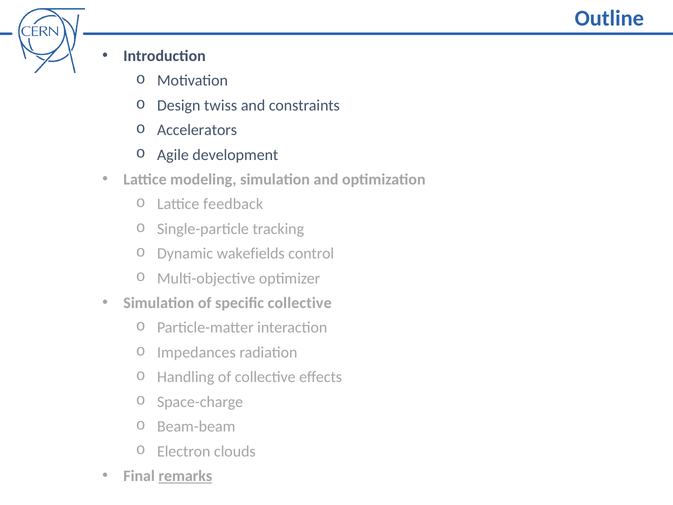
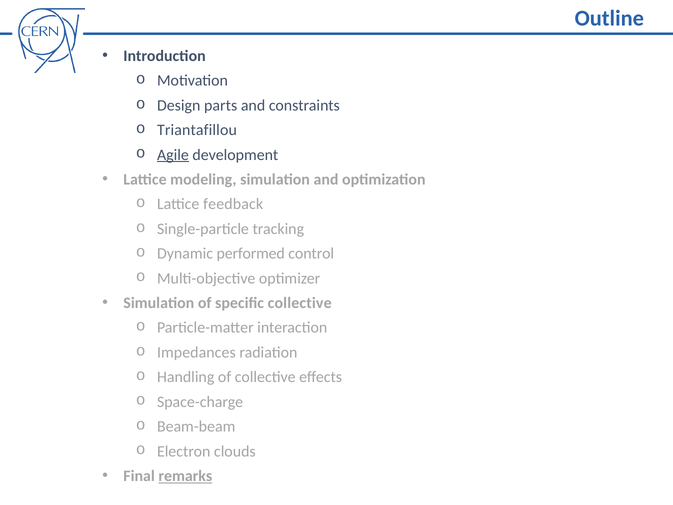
twiss: twiss -> parts
Accelerators: Accelerators -> Triantafillou
Agile underline: none -> present
wakefields: wakefields -> performed
